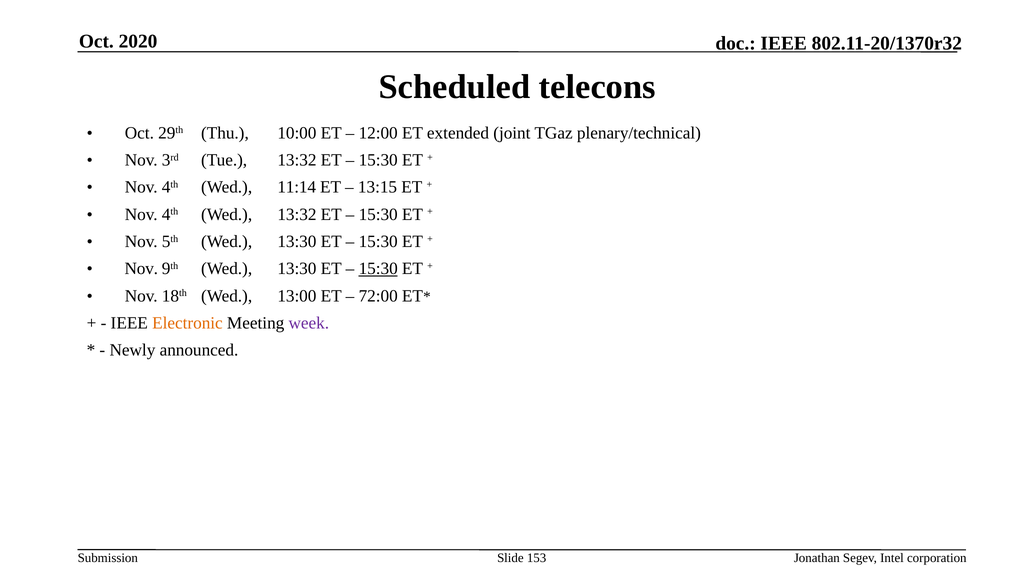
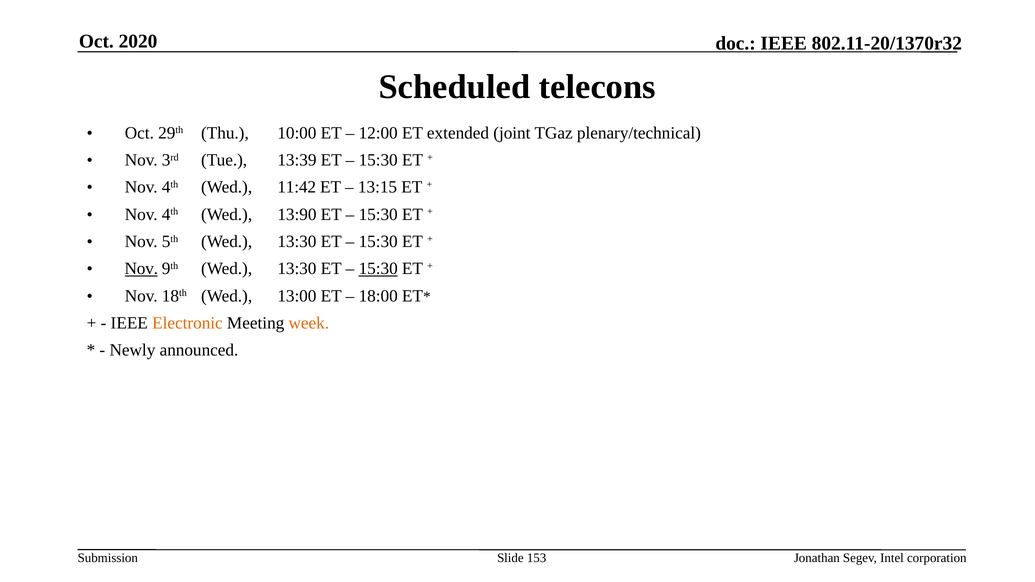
Tue 13:32: 13:32 -> 13:39
11:14: 11:14 -> 11:42
Wed 13:32: 13:32 -> 13:90
Nov at (141, 269) underline: none -> present
72:00: 72:00 -> 18:00
week colour: purple -> orange
